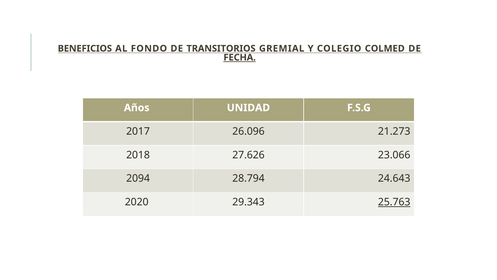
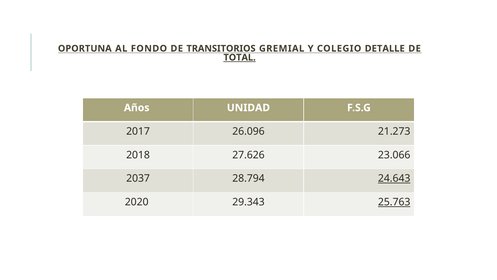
BENEFICIOS: BENEFICIOS -> OPORTUNA
COLMED: COLMED -> DETALLE
FECHA: FECHA -> TOTAL
2094: 2094 -> 2037
24.643 underline: none -> present
